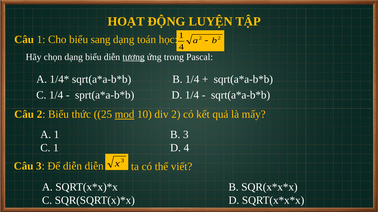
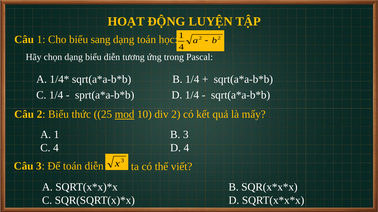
tương underline: present -> none
C 1: 1 -> 4
Để diễn: diễn -> toán
